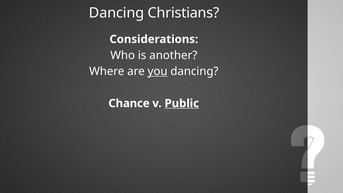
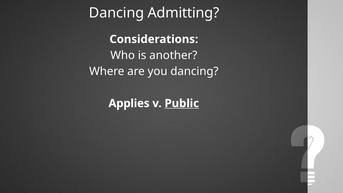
Christians: Christians -> Admitting
you underline: present -> none
Chance: Chance -> Applies
